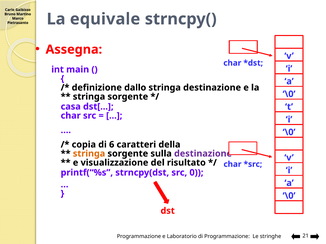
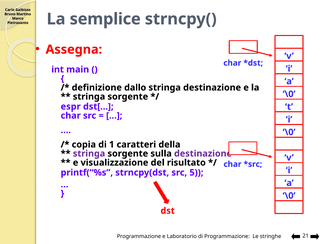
equivale: equivale -> semplice
casa: casa -> espr
6: 6 -> 1
stringa at (89, 154) colour: orange -> purple
0: 0 -> 5
